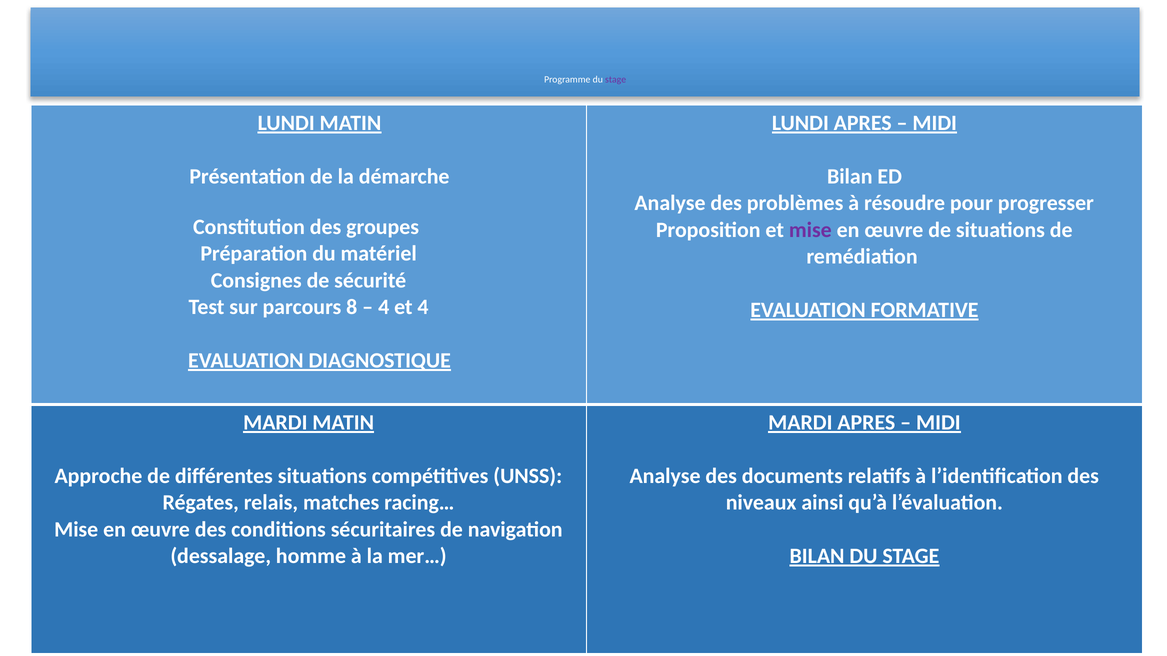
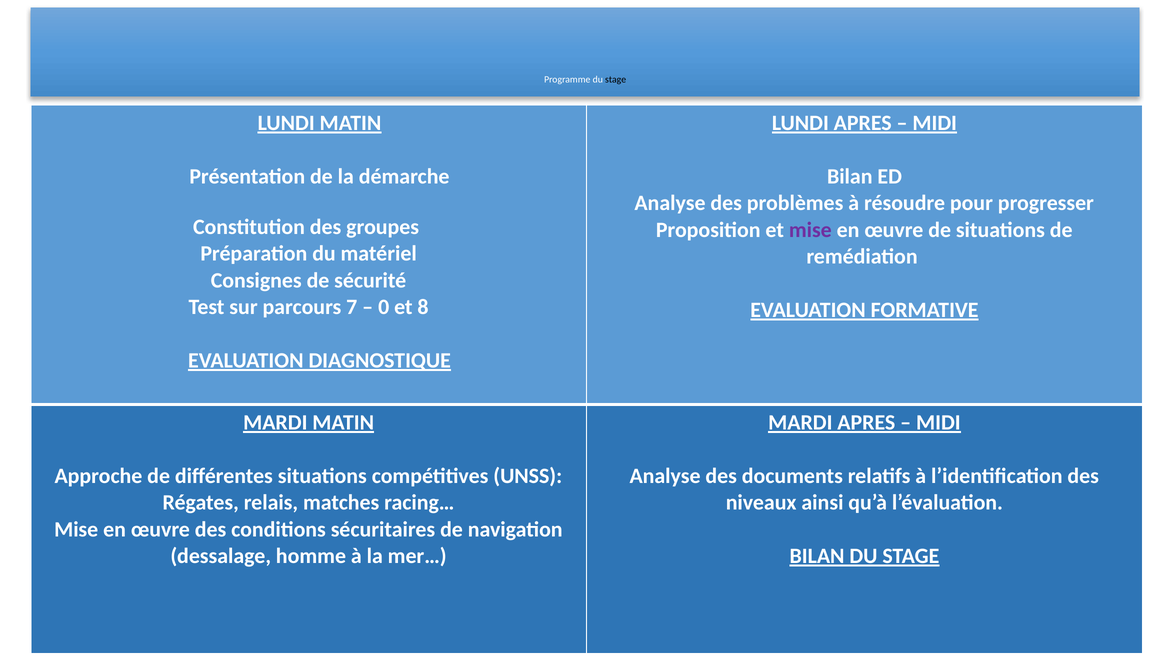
stage at (616, 80) colour: purple -> black
8: 8 -> 7
4 at (384, 307): 4 -> 0
et 4: 4 -> 8
